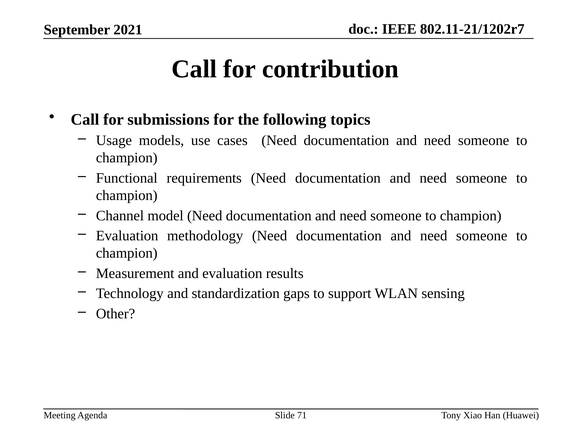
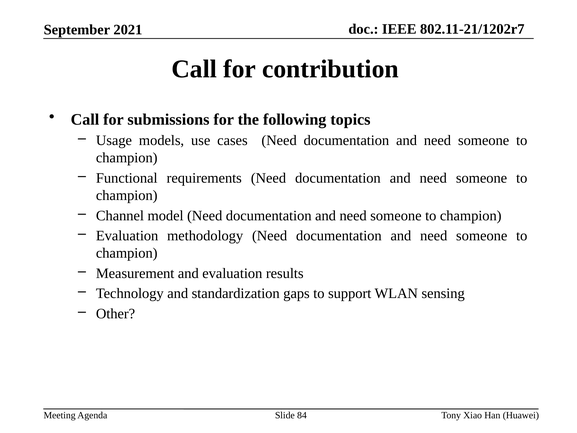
71: 71 -> 84
